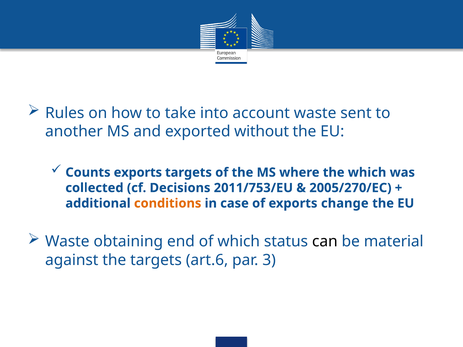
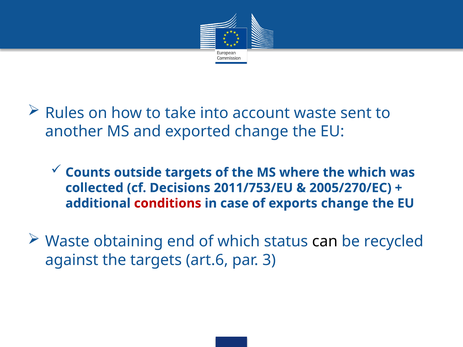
exported without: without -> change
Counts exports: exports -> outside
conditions colour: orange -> red
material: material -> recycled
